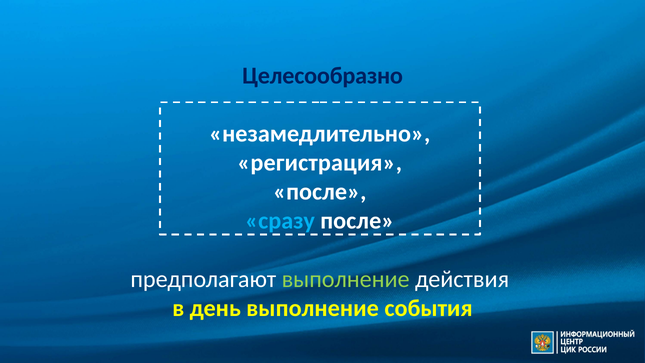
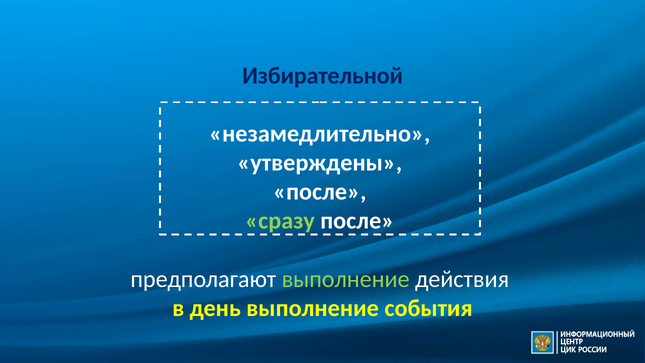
Целесообразно: Целесообразно -> Избирательной
регистрация: регистрация -> утверждены
сразу colour: light blue -> light green
